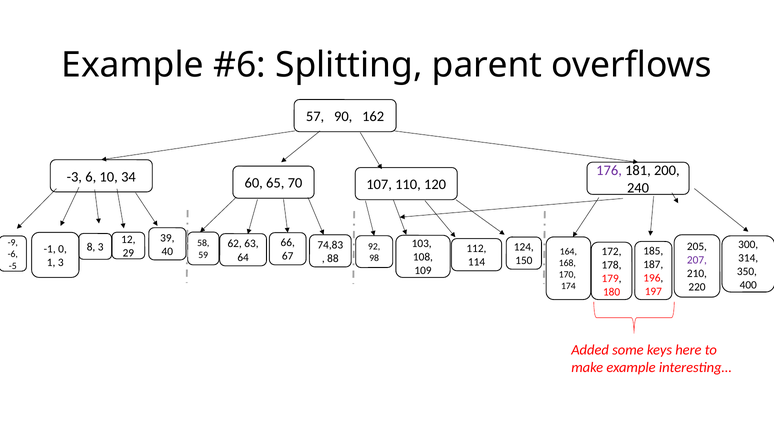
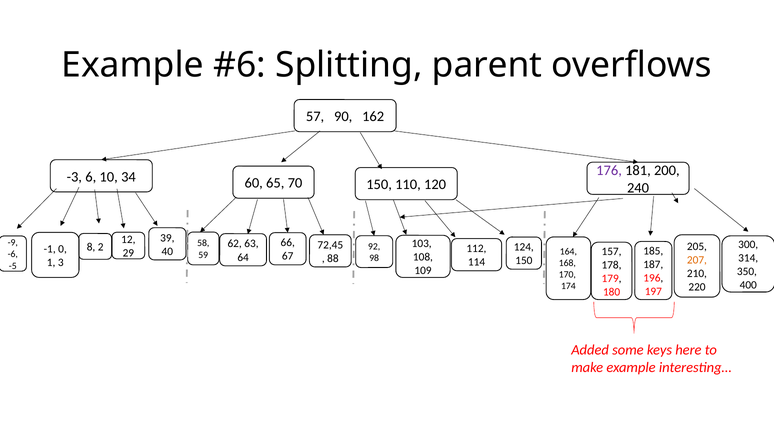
70 107: 107 -> 150
74,83: 74,83 -> 72,45
8 3: 3 -> 2
172: 172 -> 157
207 colour: purple -> orange
